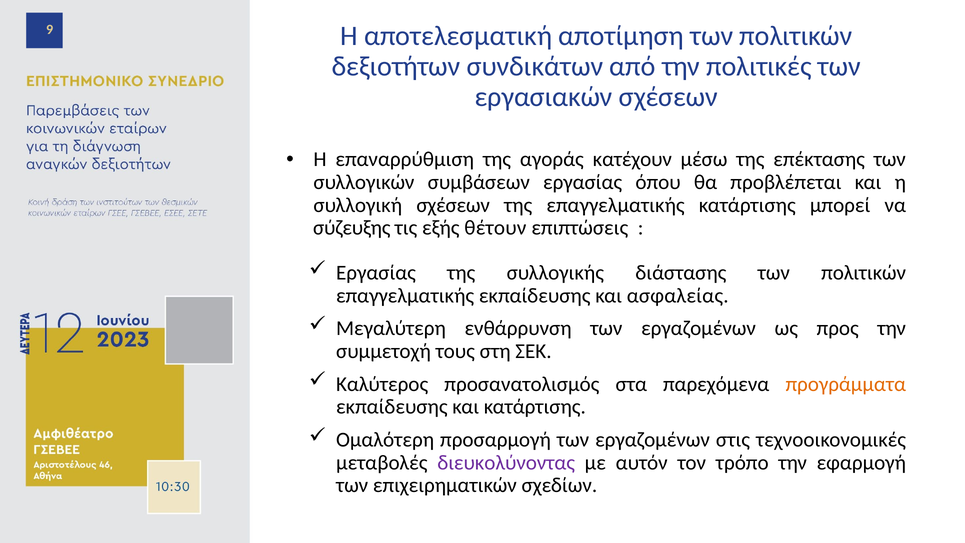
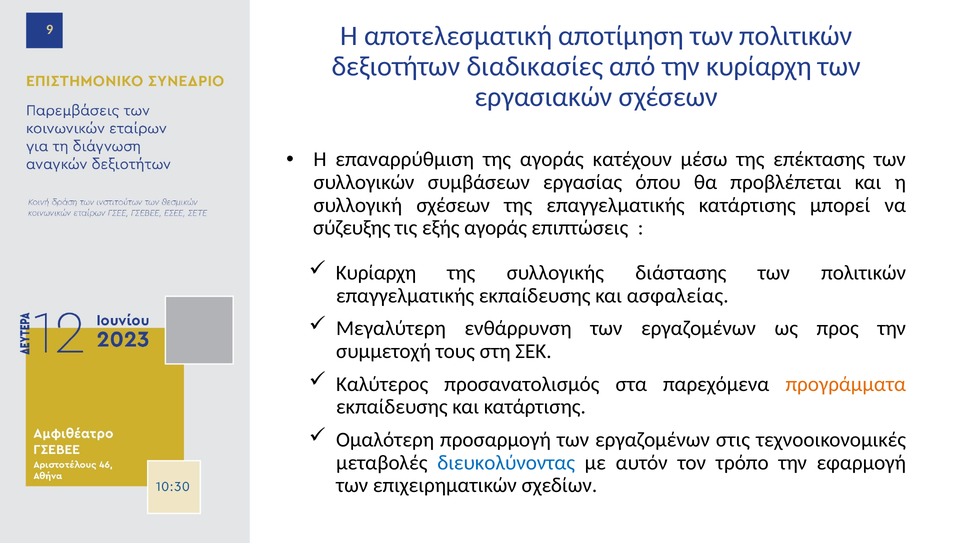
συνδικάτων: συνδικάτων -> διαδικασίες
την πολιτικές: πολιτικές -> κυρίαρχη
εξής θέτουν: θέτουν -> αγοράς
Εργασίας at (376, 273): Εργασίας -> Κυρίαρχη
διευκολύνοντας colour: purple -> blue
